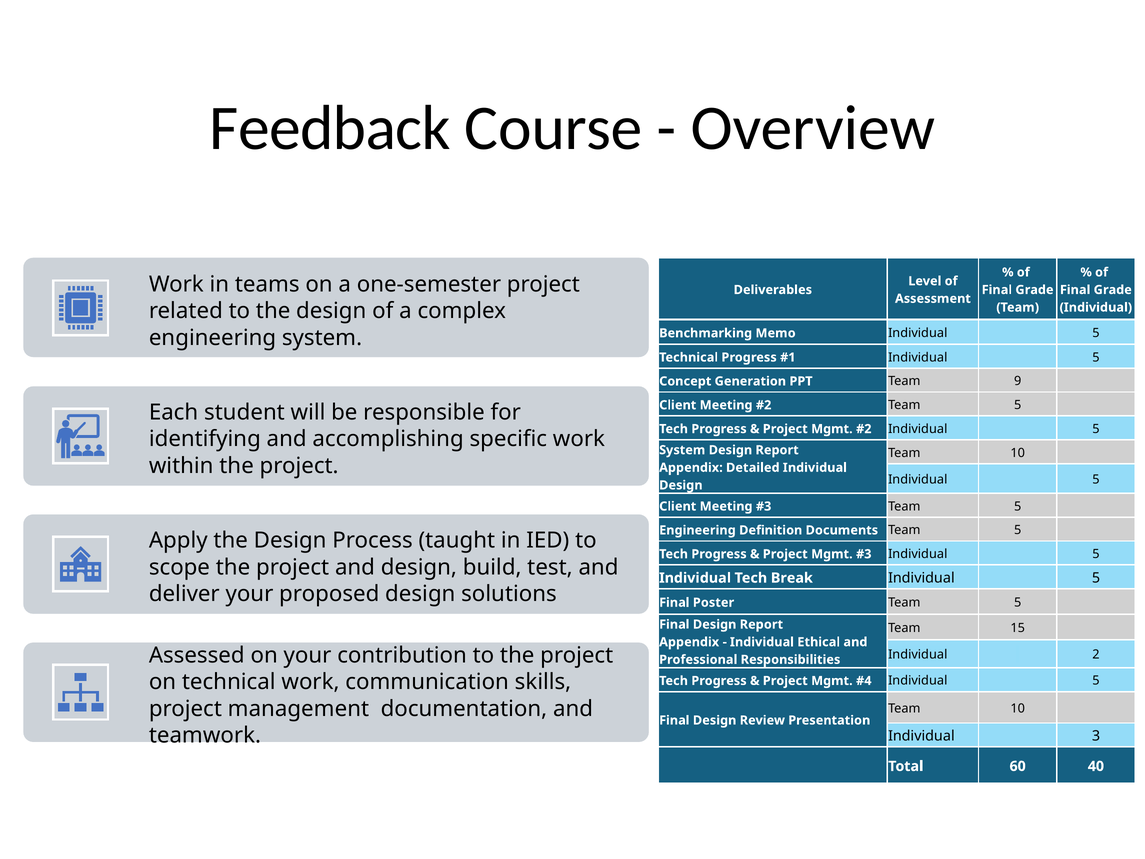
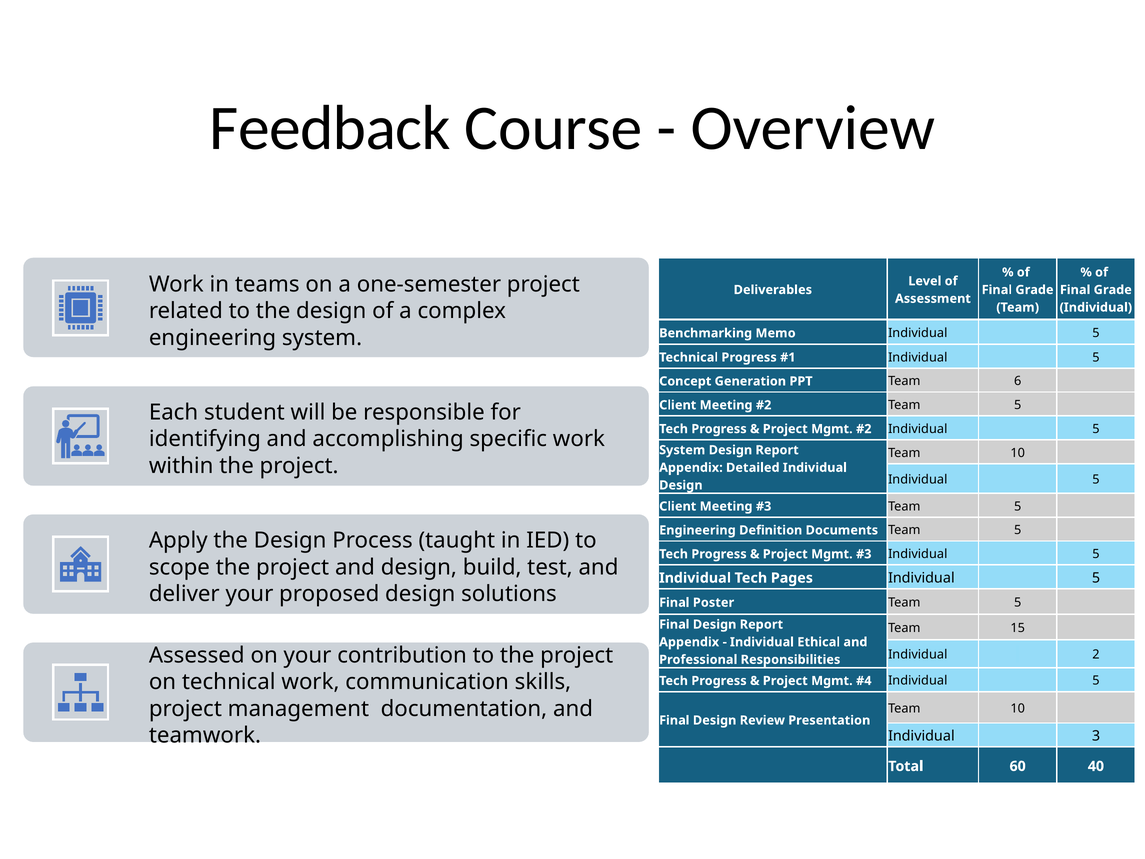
9: 9 -> 6
Break: Break -> Pages
